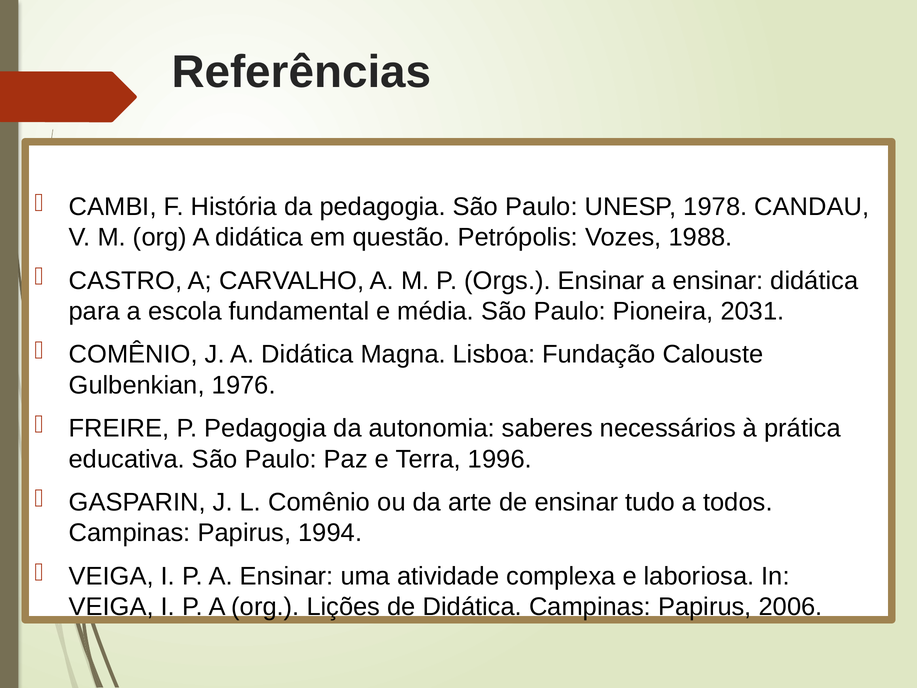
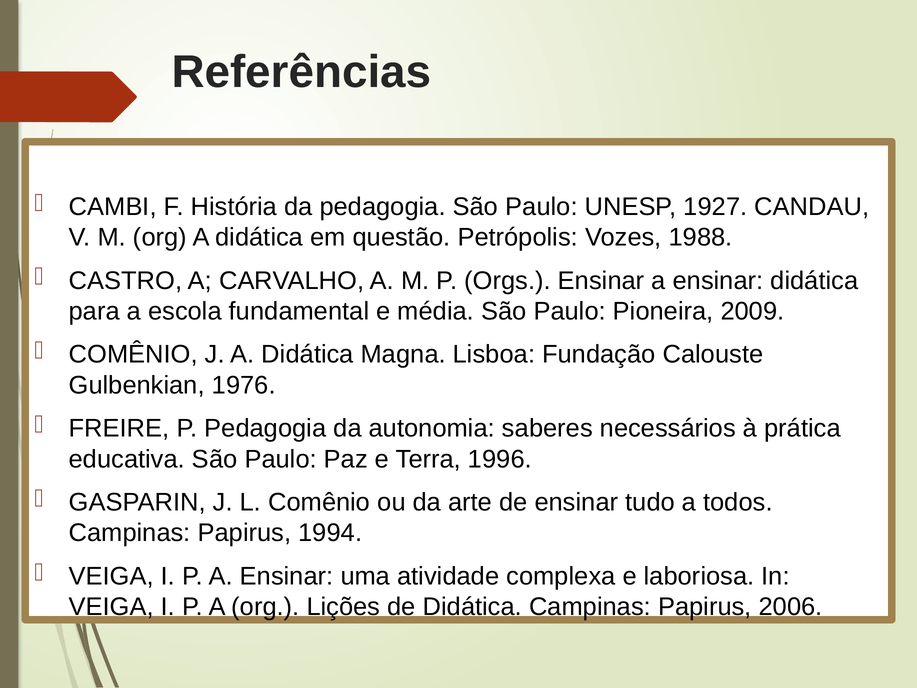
1978: 1978 -> 1927
2031: 2031 -> 2009
